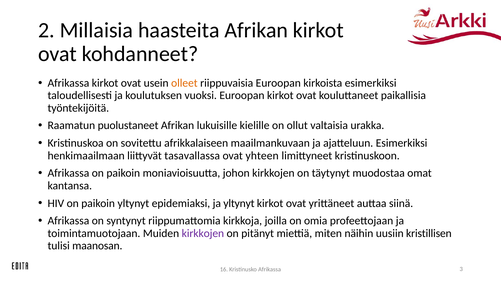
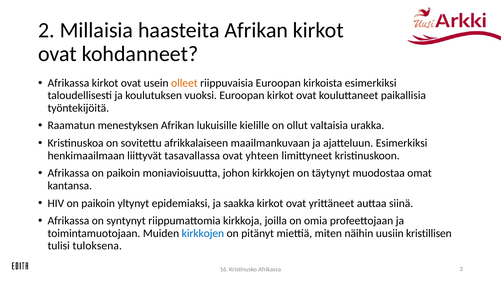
puolustaneet: puolustaneet -> menestyksen
ja yltynyt: yltynyt -> saakka
kirkkojen at (203, 233) colour: purple -> blue
maanosan: maanosan -> tuloksena
